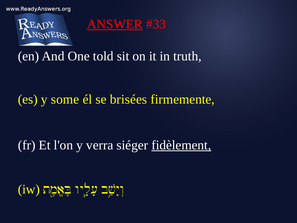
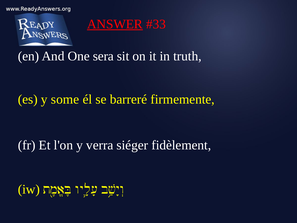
told: told -> sera
brisées: brisées -> barreré
fidèlement underline: present -> none
